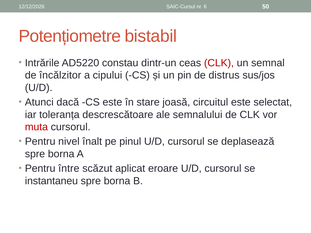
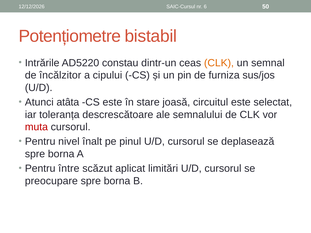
CLK at (219, 63) colour: red -> orange
distrus: distrus -> furniza
dacă: dacă -> atâta
eroare: eroare -> limitări
instantaneu: instantaneu -> preocupare
